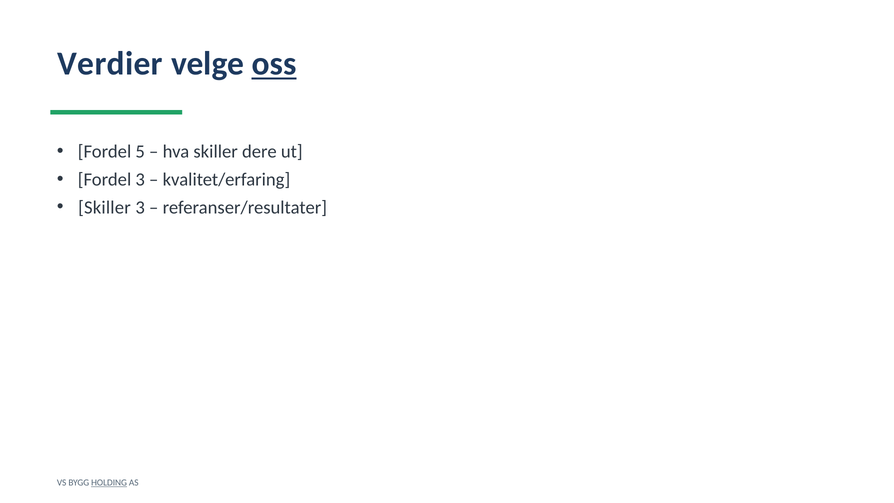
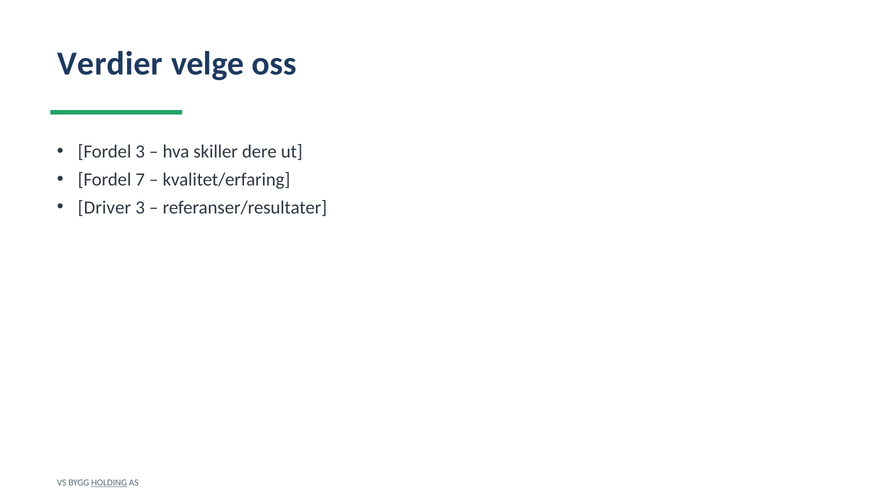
oss underline: present -> none
Fordel 5: 5 -> 3
Fordel 3: 3 -> 7
Skiller at (104, 207): Skiller -> Driver
